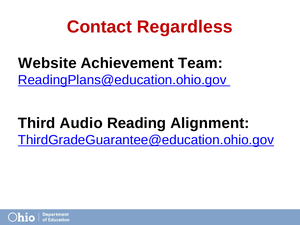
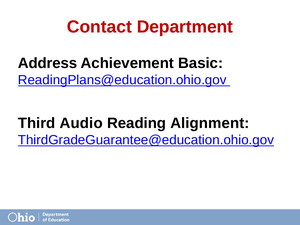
Regardless: Regardless -> Department
Website: Website -> Address
Team: Team -> Basic
